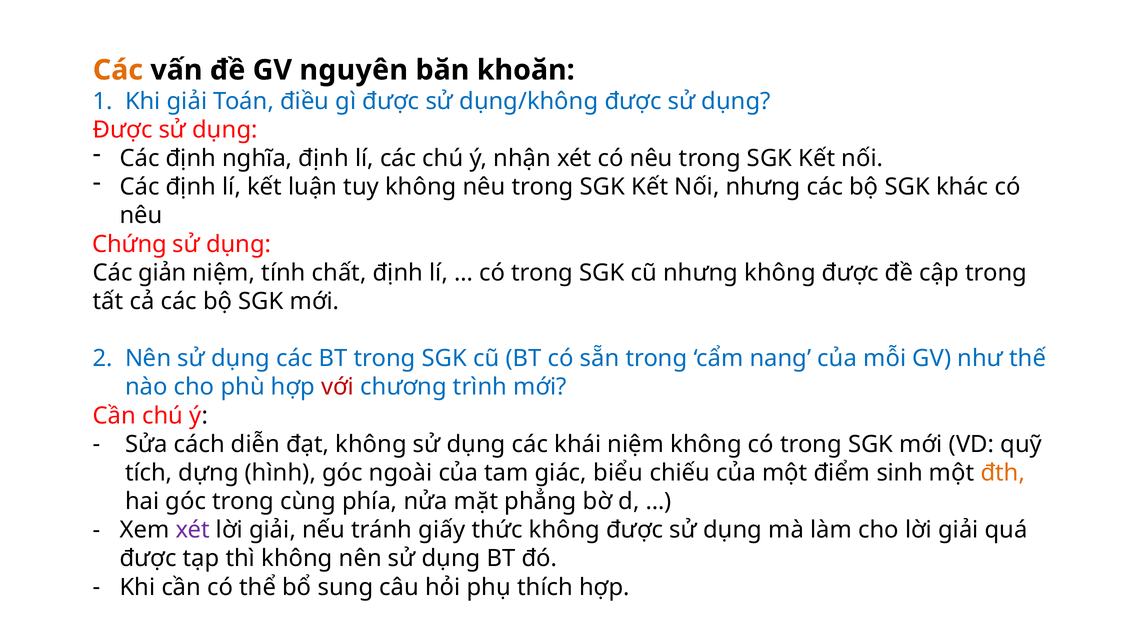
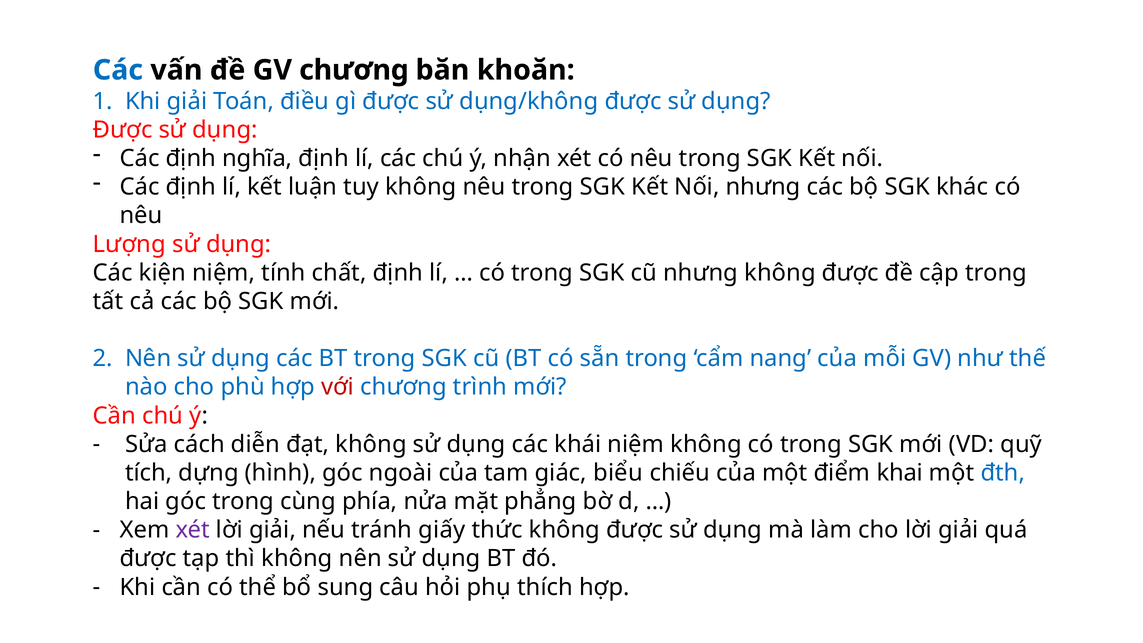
Các at (118, 70) colour: orange -> blue
GV nguyên: nguyên -> chương
Chứng: Chứng -> Lượng
giản: giản -> kiện
sinh: sinh -> khai
đth colour: orange -> blue
